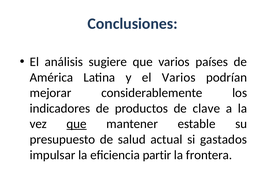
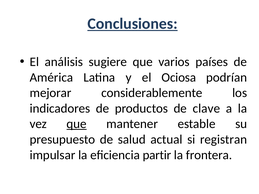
Conclusiones underline: none -> present
el Varios: Varios -> Ociosa
gastados: gastados -> registran
